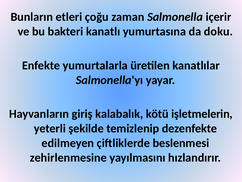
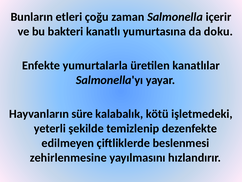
giriş: giriş -> süre
işletmelerin: işletmelerin -> işletmedeki
